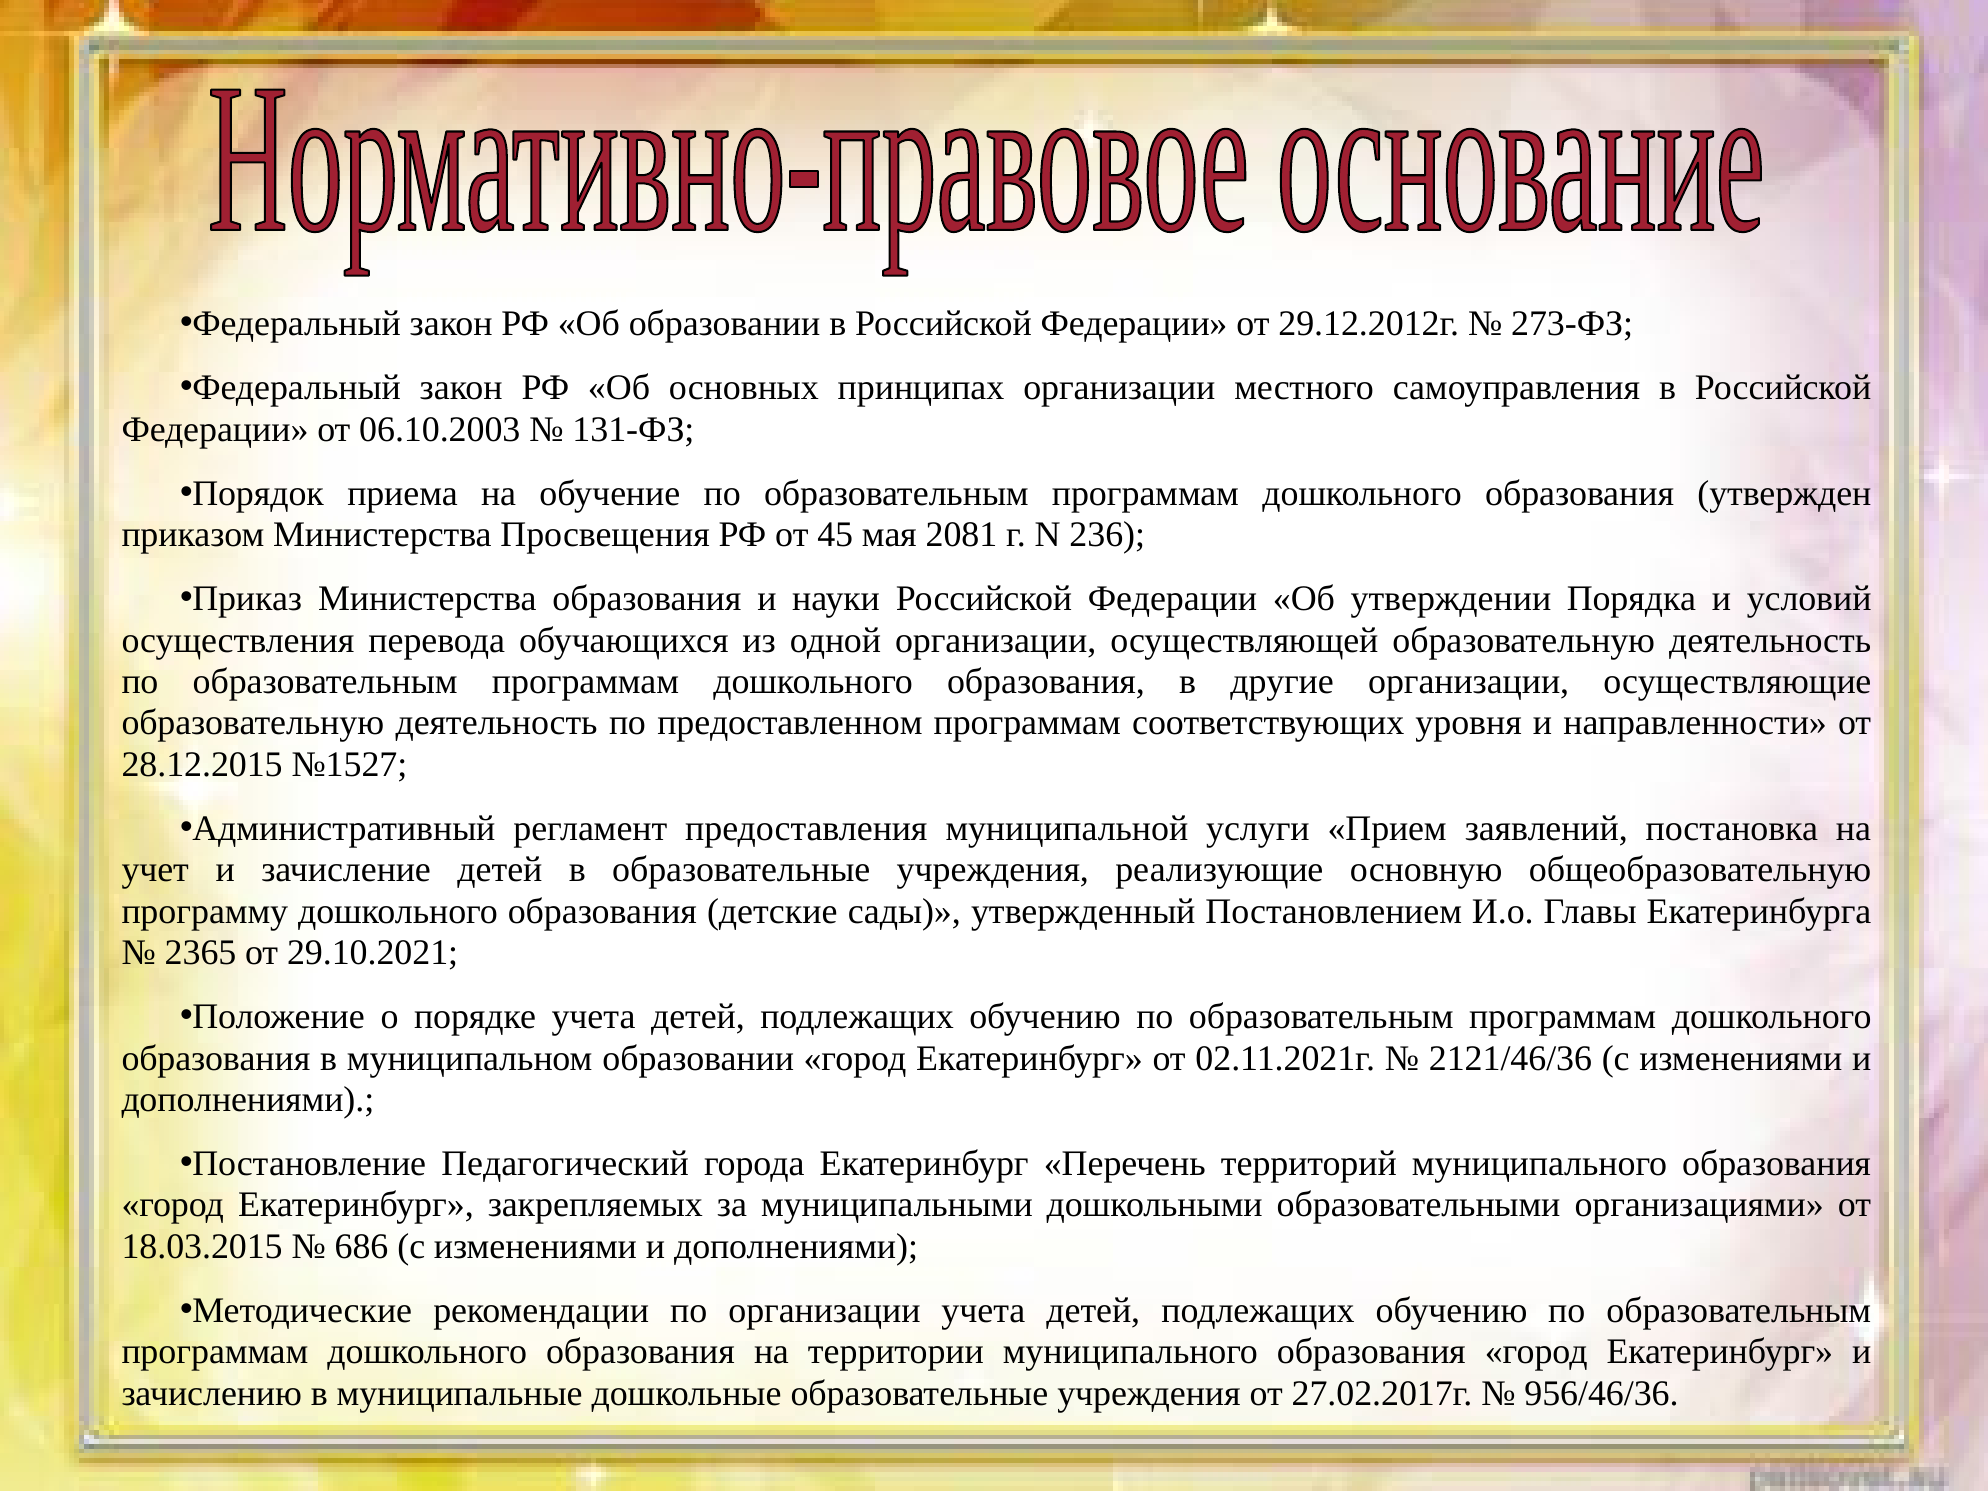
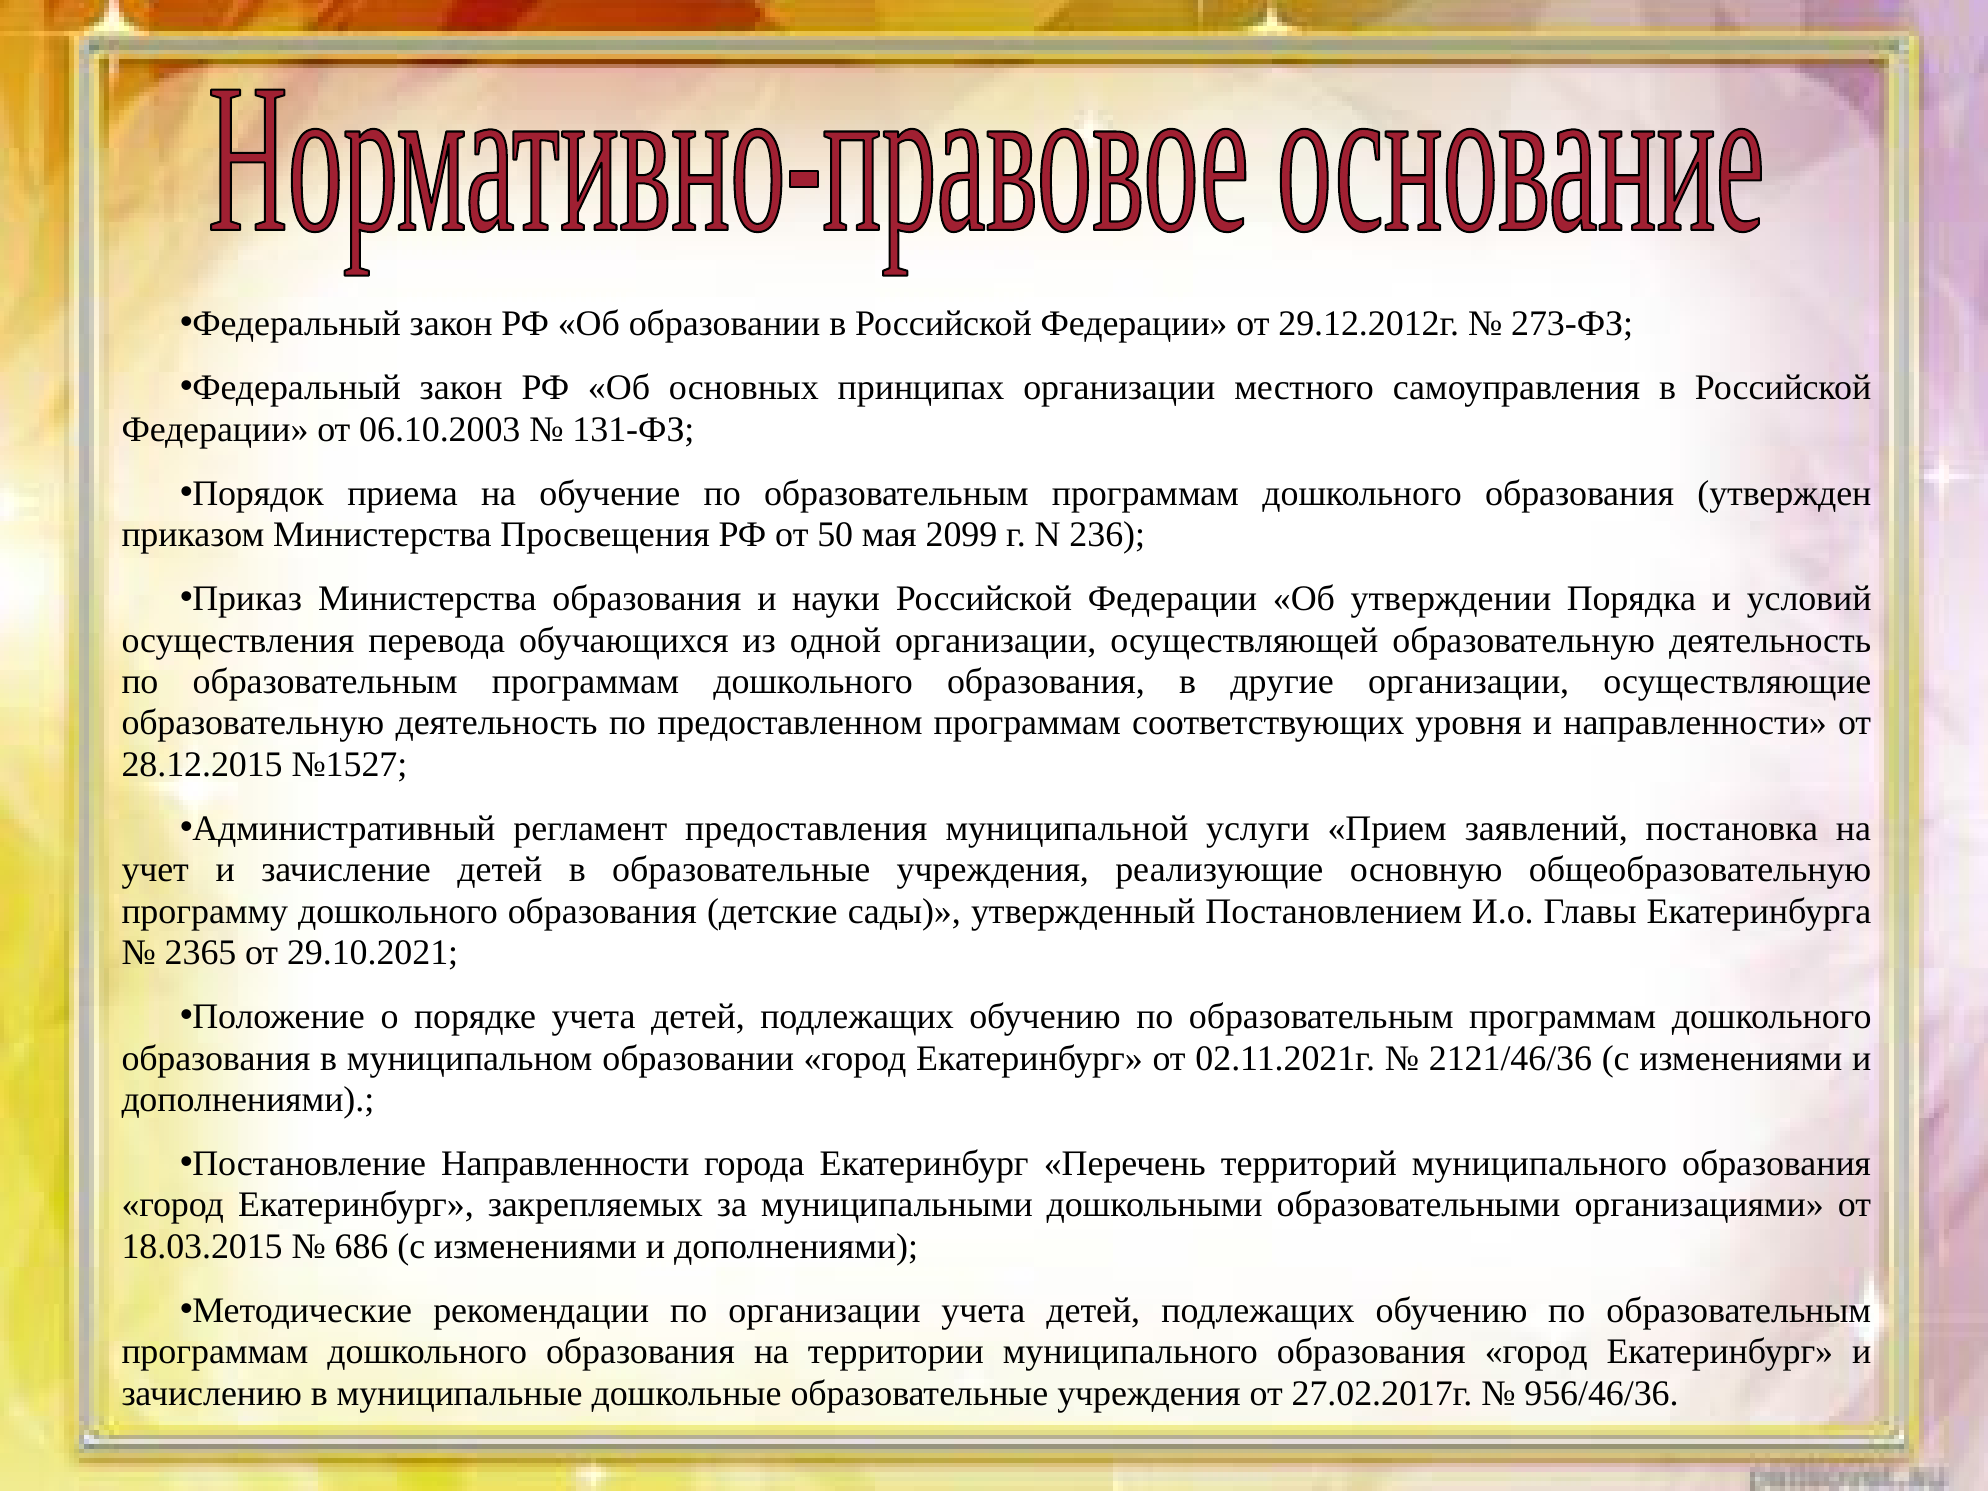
45: 45 -> 50
2081: 2081 -> 2099
Постановление Педагогический: Педагогический -> Направленности
